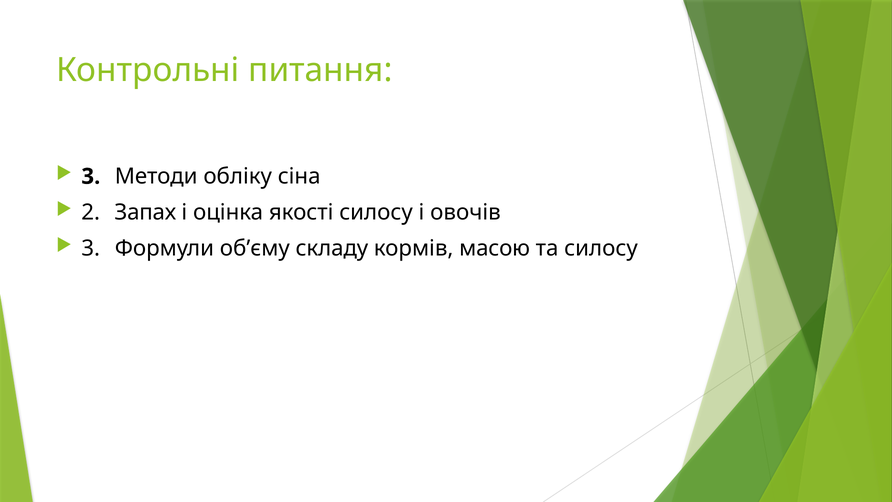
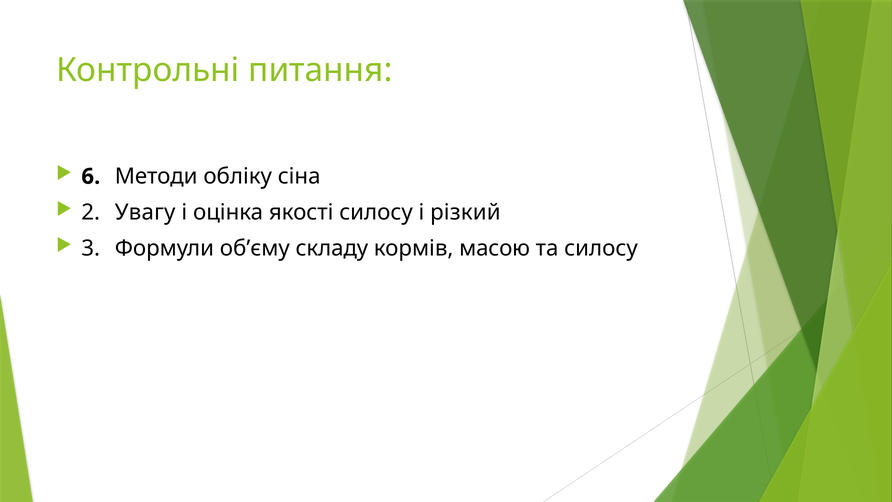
3 at (91, 176): 3 -> 6
Запах: Запах -> Увагу
овочів: овочів -> різкий
